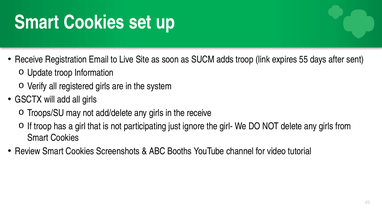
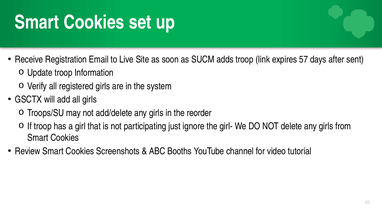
55: 55 -> 57
the receive: receive -> reorder
